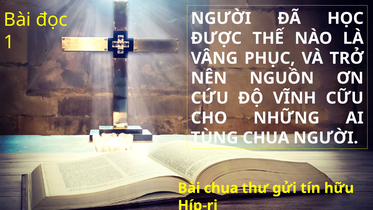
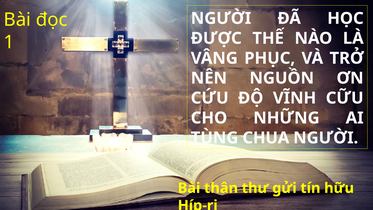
chua at (221, 188): chua -> thân
